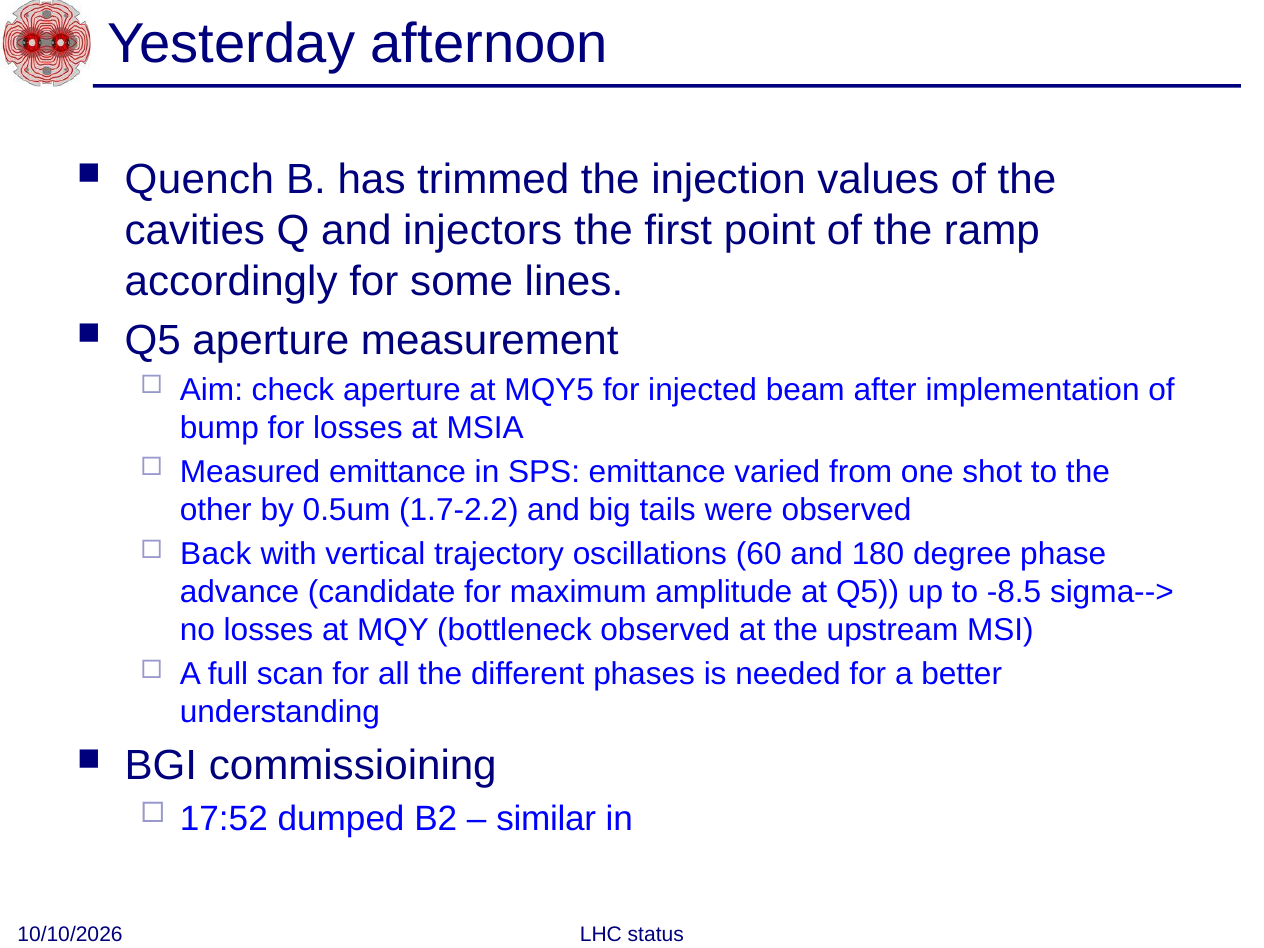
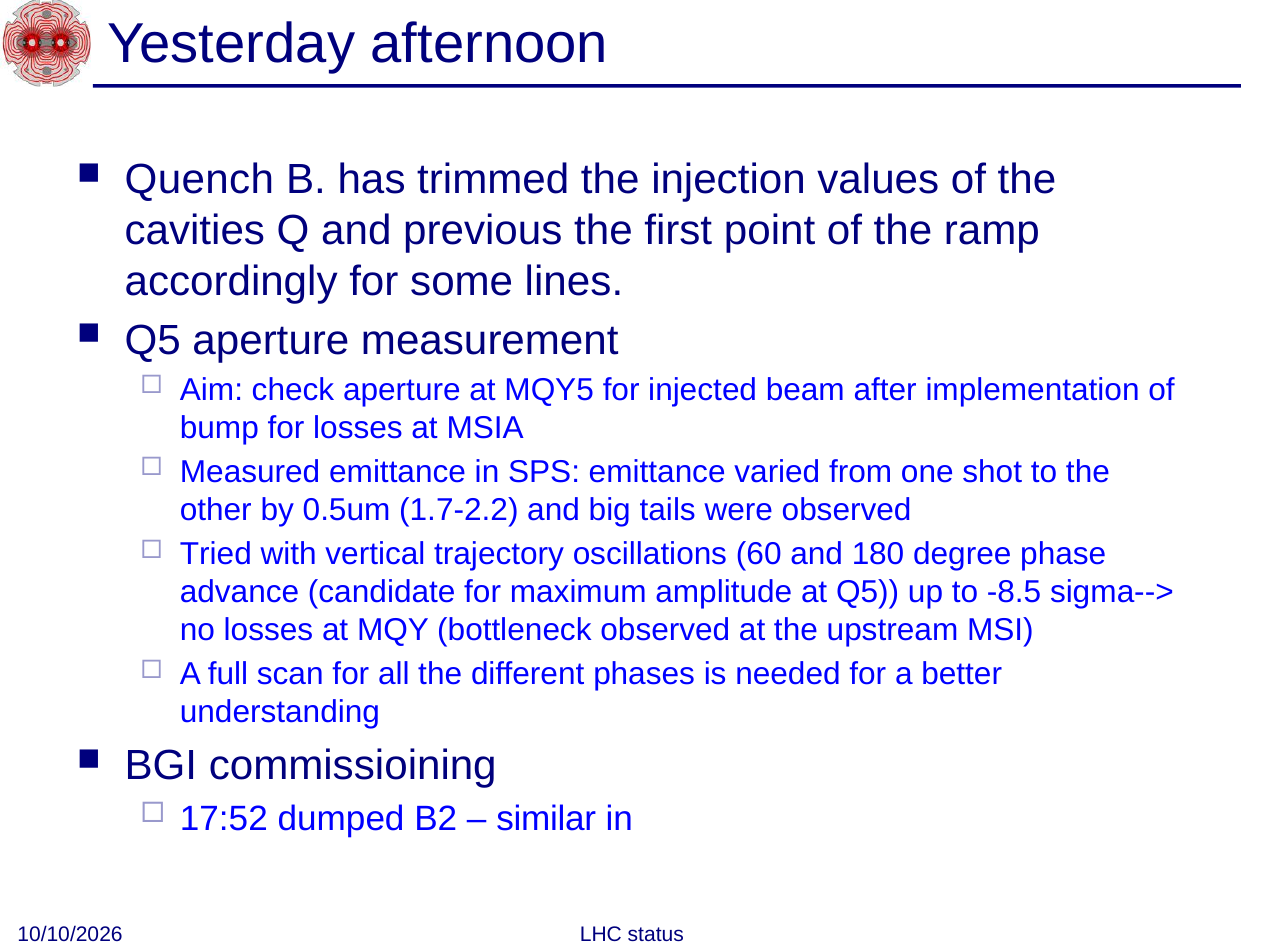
injectors: injectors -> previous
Back: Back -> Tried
